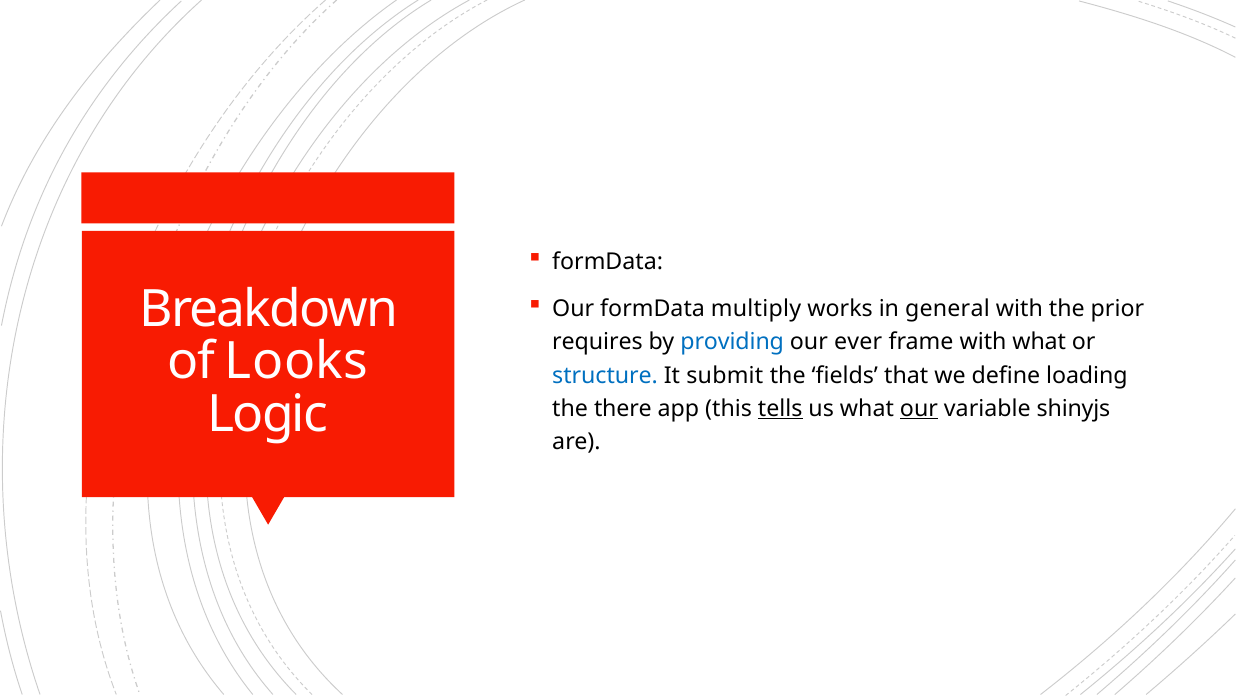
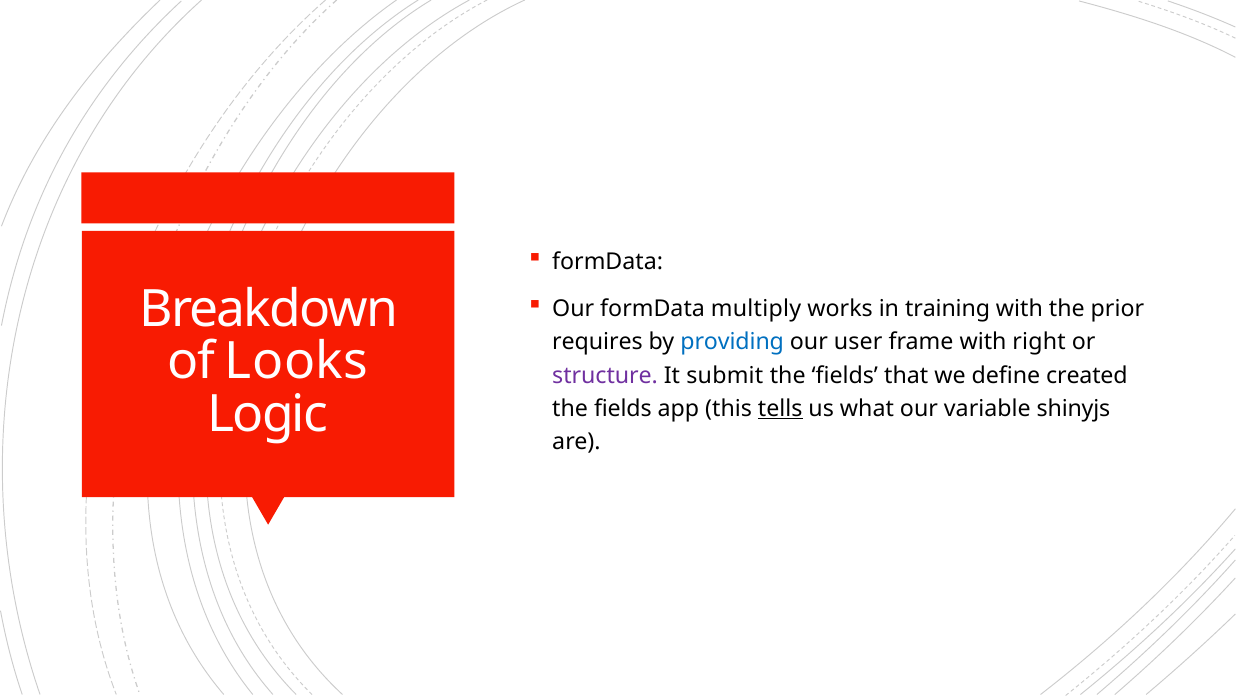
general: general -> training
ever: ever -> user
with what: what -> right
structure colour: blue -> purple
loading: loading -> created
there at (623, 409): there -> fields
our at (919, 409) underline: present -> none
